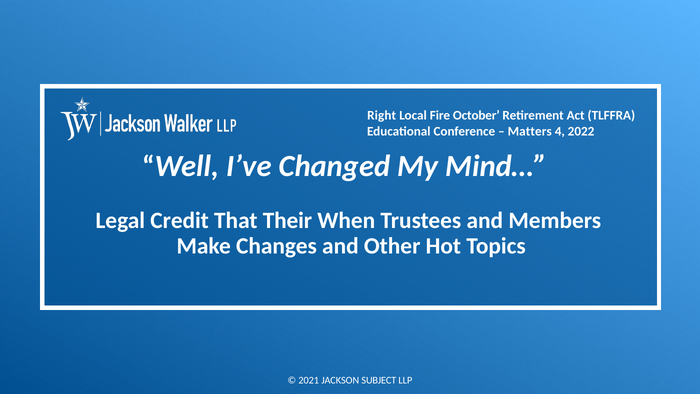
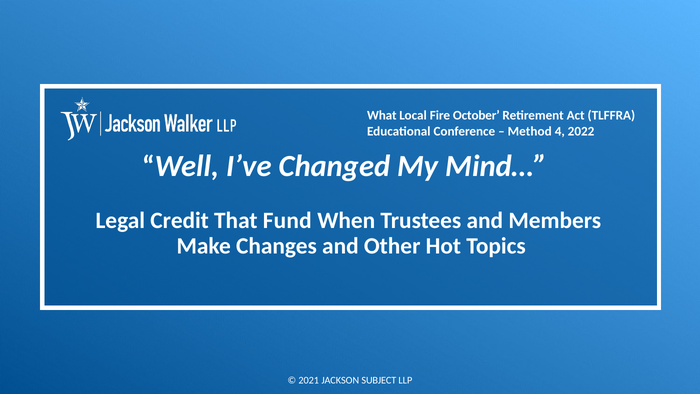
Right: Right -> What
Matters: Matters -> Method
Their: Their -> Fund
